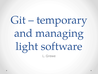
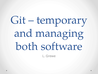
light: light -> both
